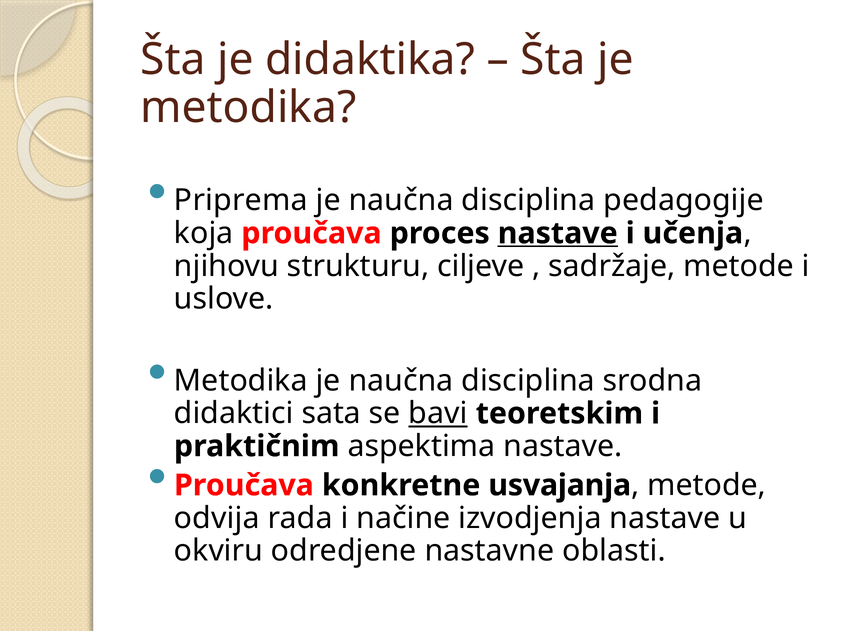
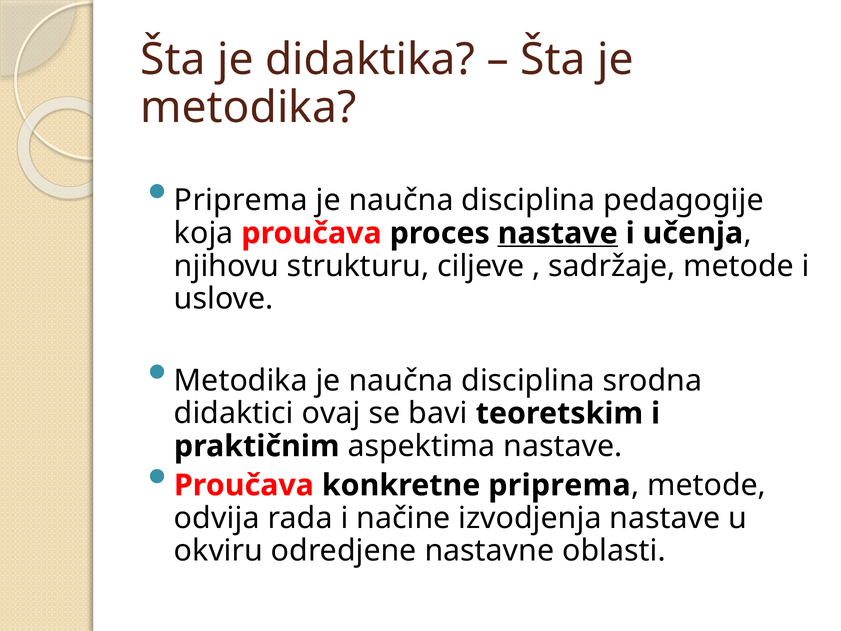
sata: sata -> ovaj
bavi underline: present -> none
konkretne usvajanja: usvajanja -> priprema
